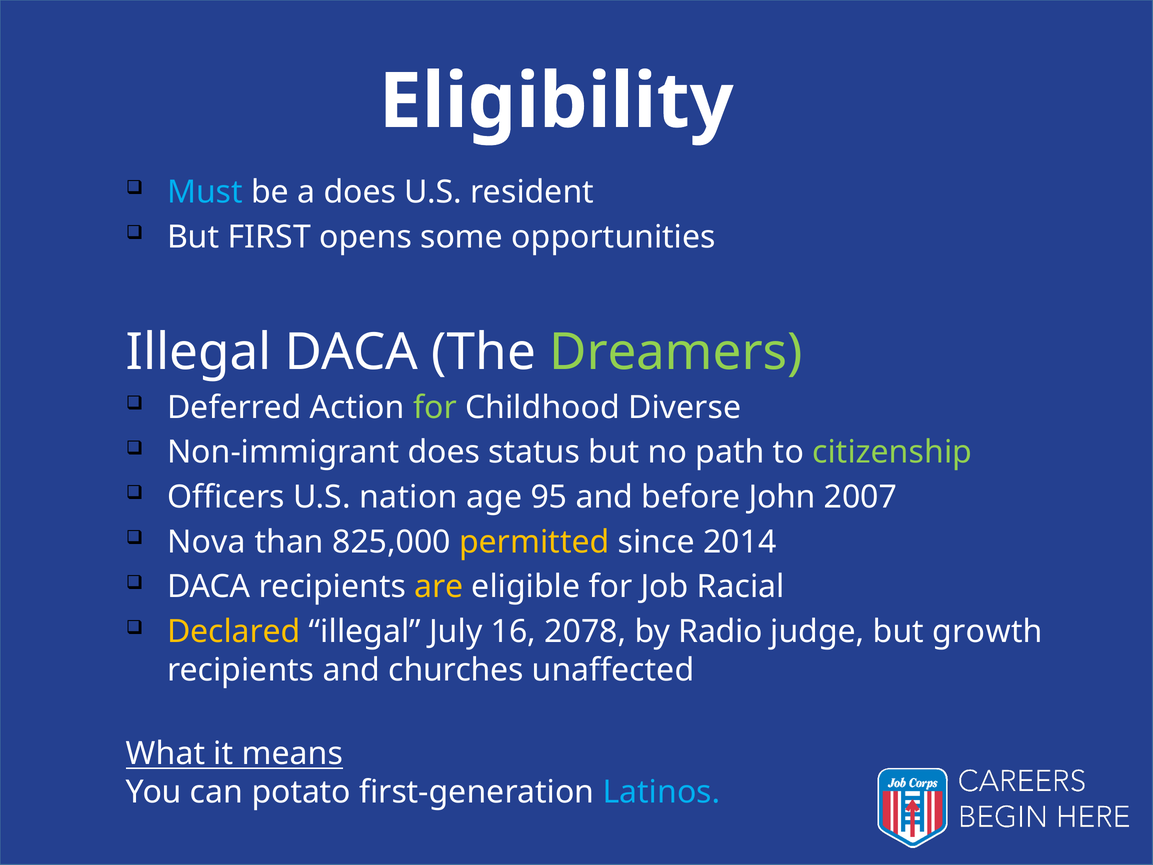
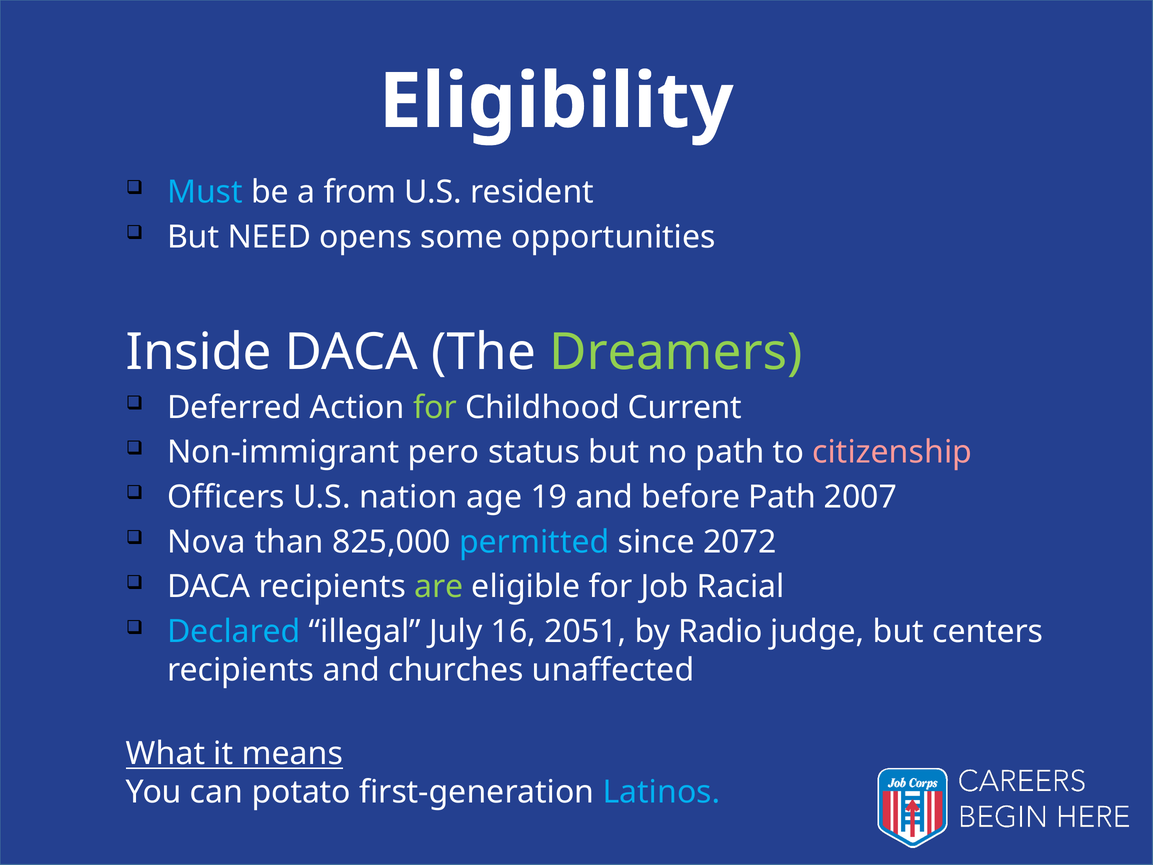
a does: does -> from
FIRST: FIRST -> NEED
Illegal at (199, 352): Illegal -> Inside
Diverse: Diverse -> Current
Non-immigrant does: does -> pero
citizenship colour: light green -> pink
95: 95 -> 19
before John: John -> Path
permitted colour: yellow -> light blue
2014: 2014 -> 2072
are colour: yellow -> light green
Declared colour: yellow -> light blue
2078: 2078 -> 2051
growth: growth -> centers
